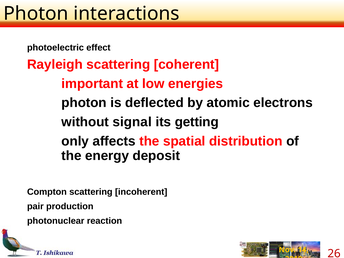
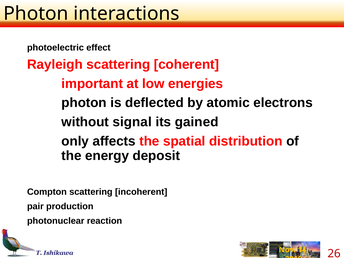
getting: getting -> gained
